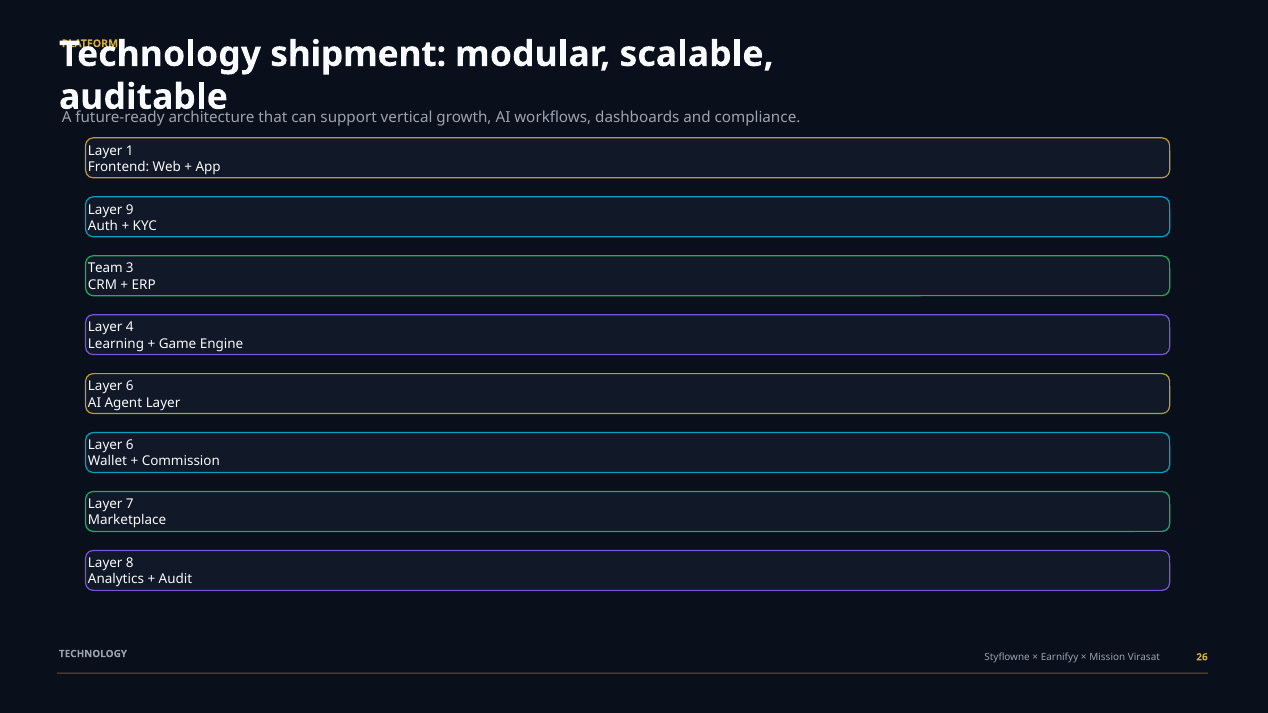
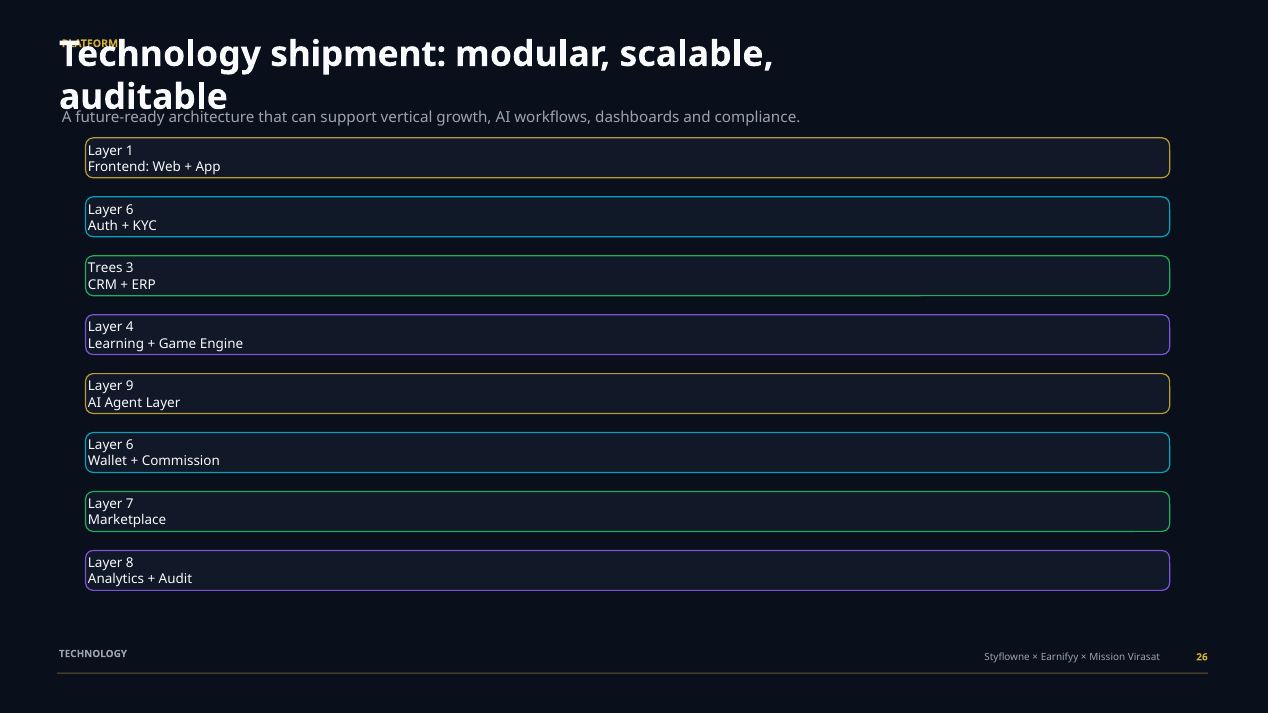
9 at (130, 210): 9 -> 6
Team: Team -> Trees
6 at (130, 387): 6 -> 9
